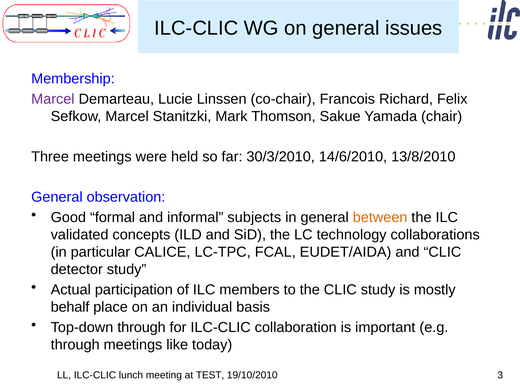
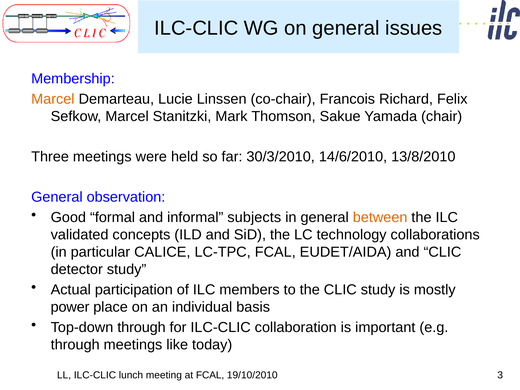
Marcel at (53, 99) colour: purple -> orange
behalf: behalf -> power
at TEST: TEST -> FCAL
